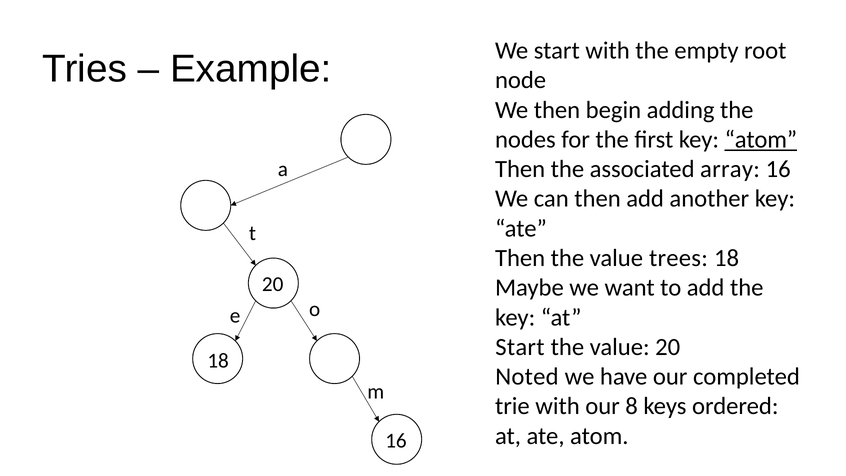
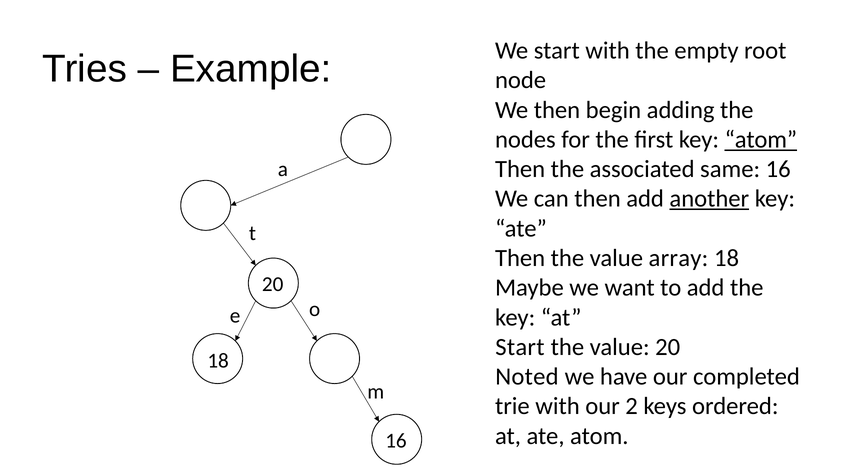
array: array -> same
another underline: none -> present
trees: trees -> array
8: 8 -> 2
